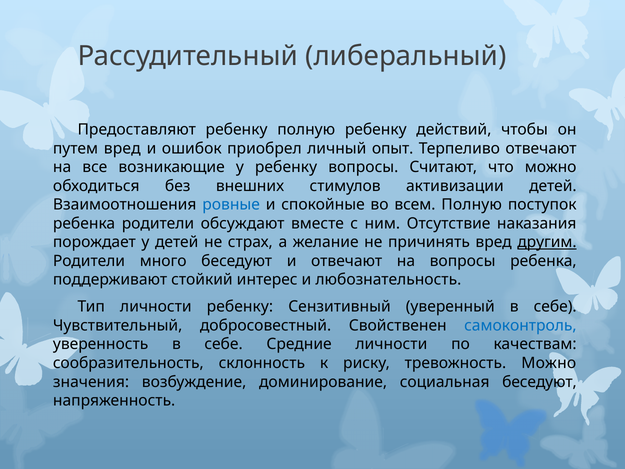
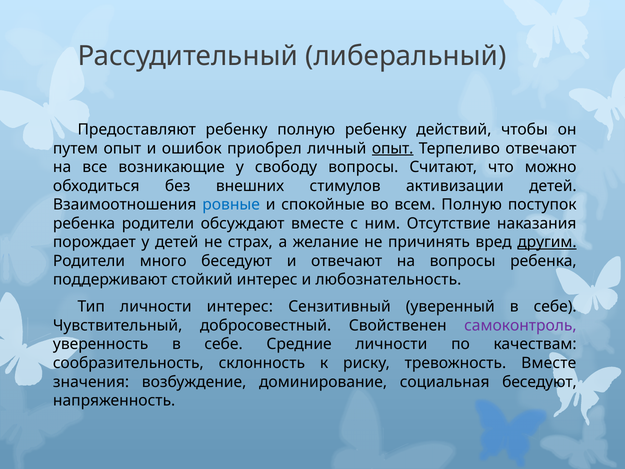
путем вред: вред -> опыт
опыт at (393, 148) underline: none -> present
у ребенку: ребенку -> свободу
личности ребенку: ребенку -> интерес
самоконтроль colour: blue -> purple
тревожность Можно: Можно -> Вместе
